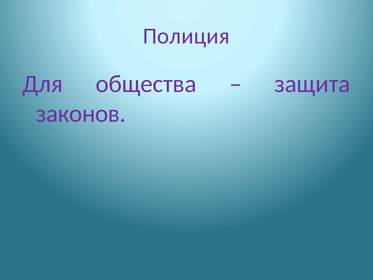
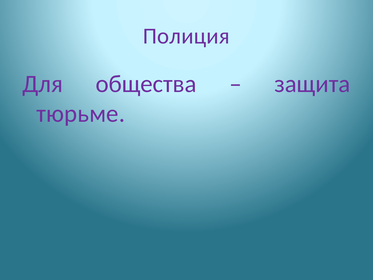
законов: законов -> тюрьме
